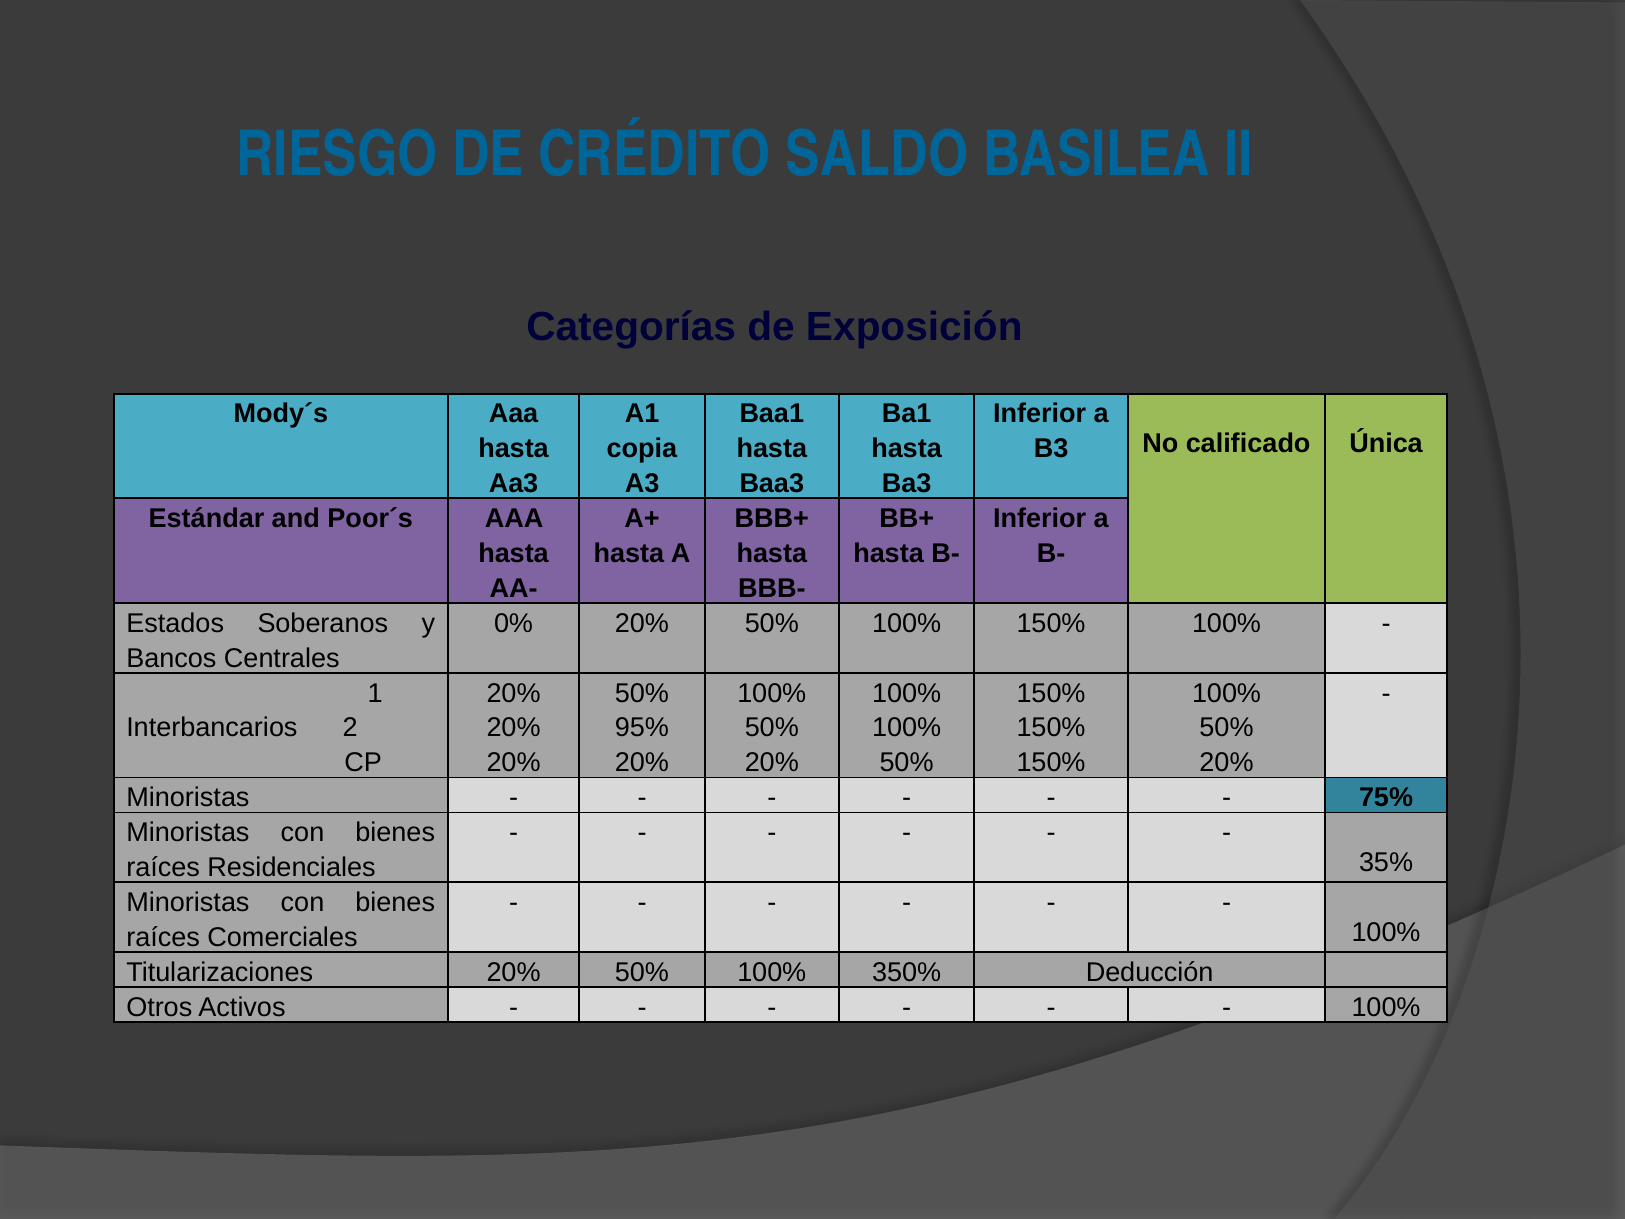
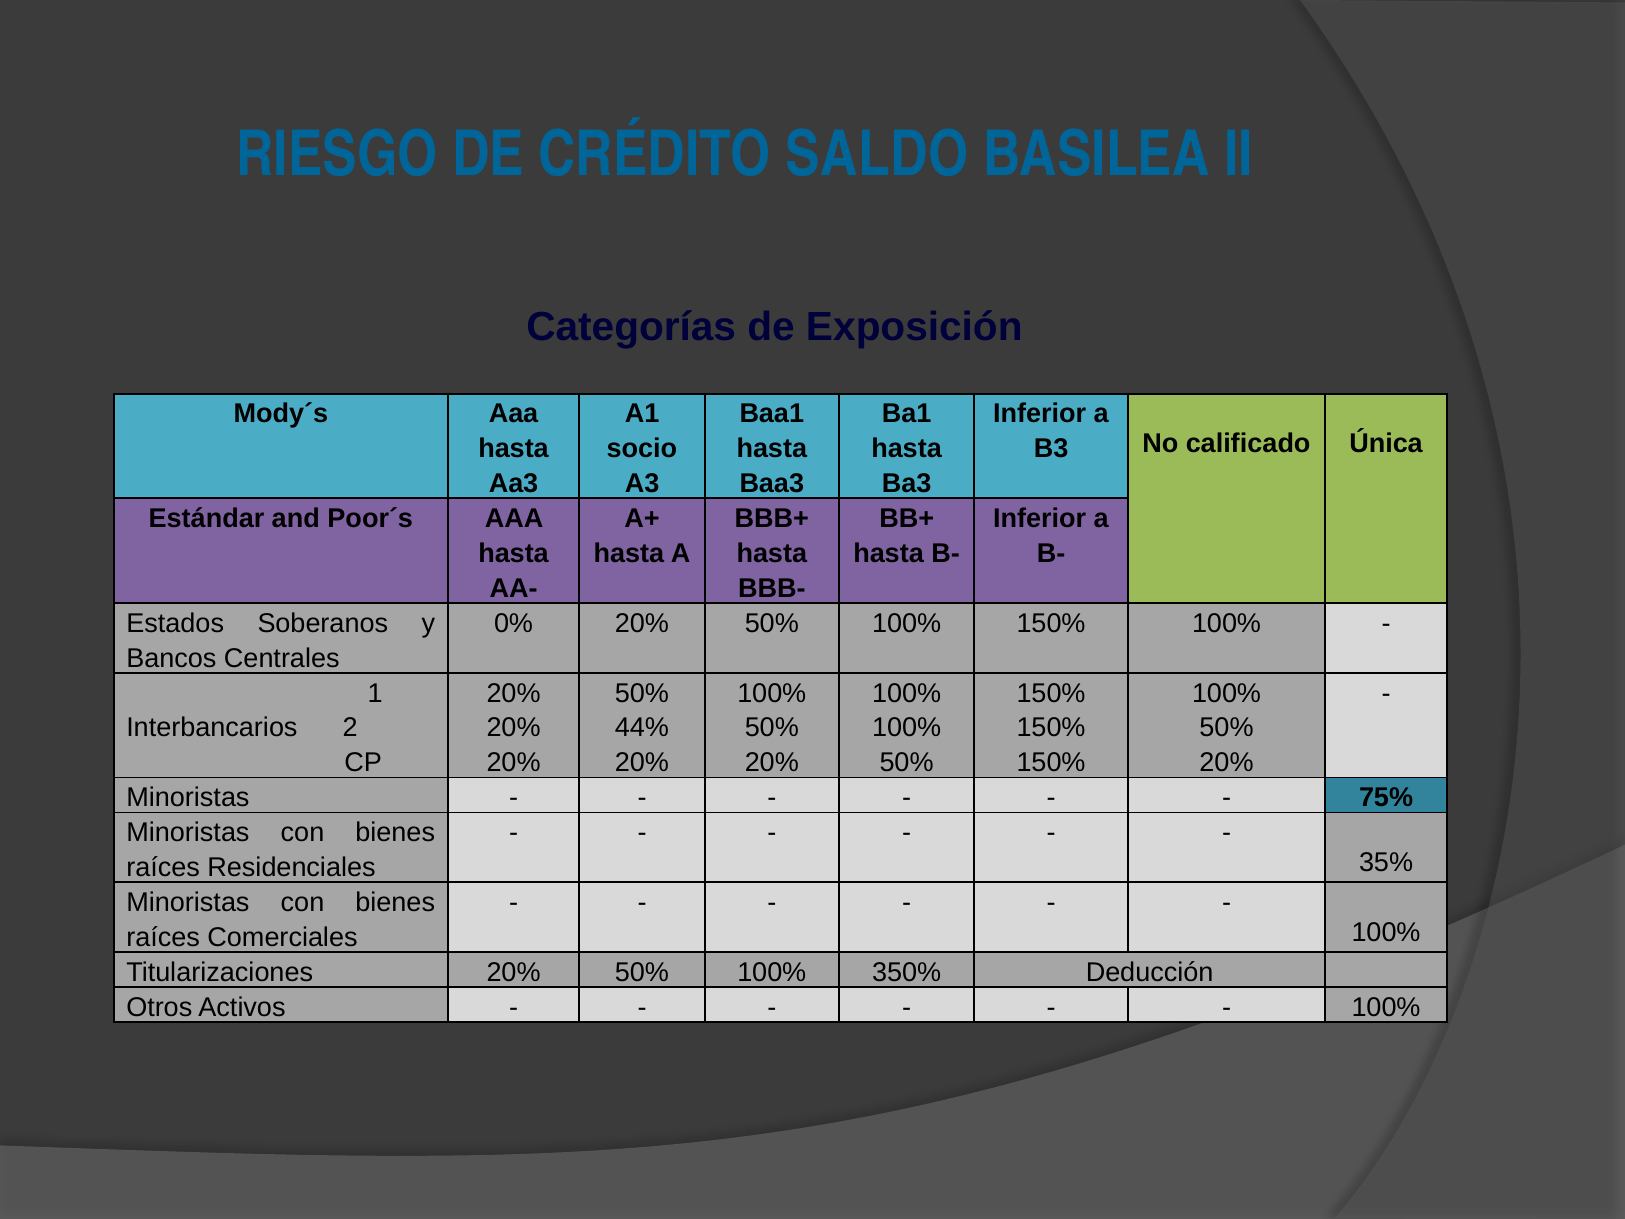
copia: copia -> socio
95%: 95% -> 44%
